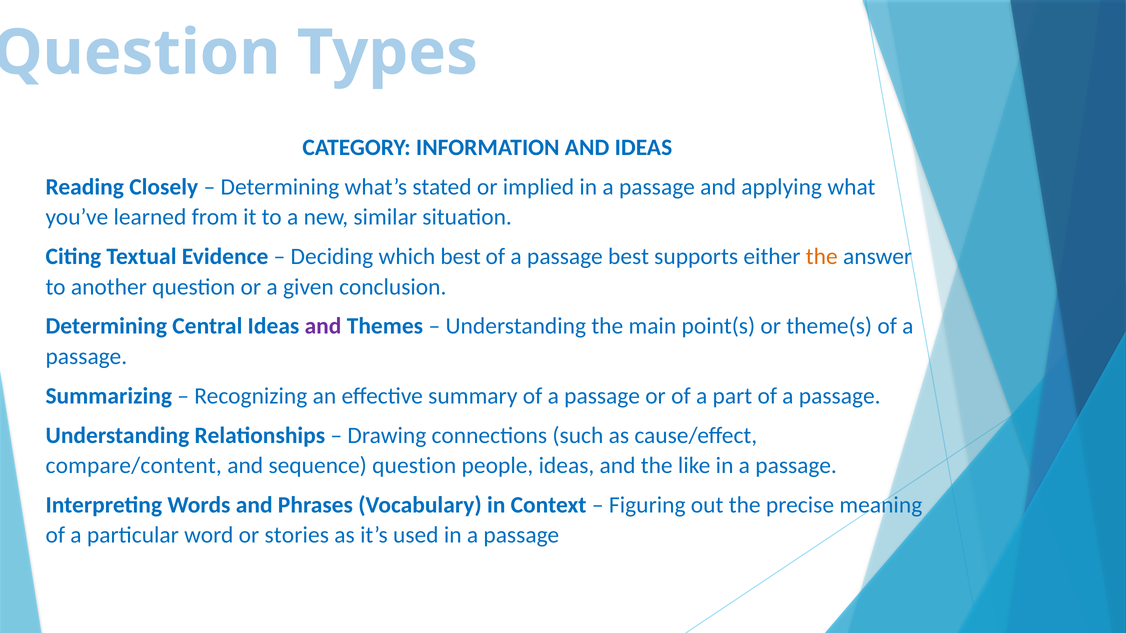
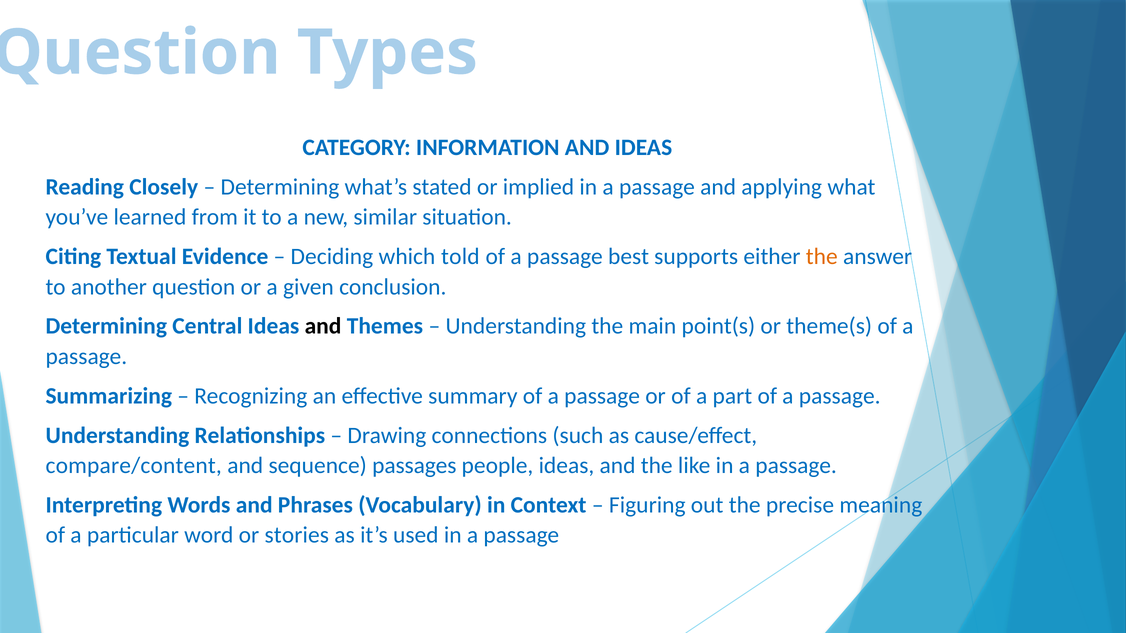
which best: best -> told
and at (323, 326) colour: purple -> black
sequence question: question -> passages
